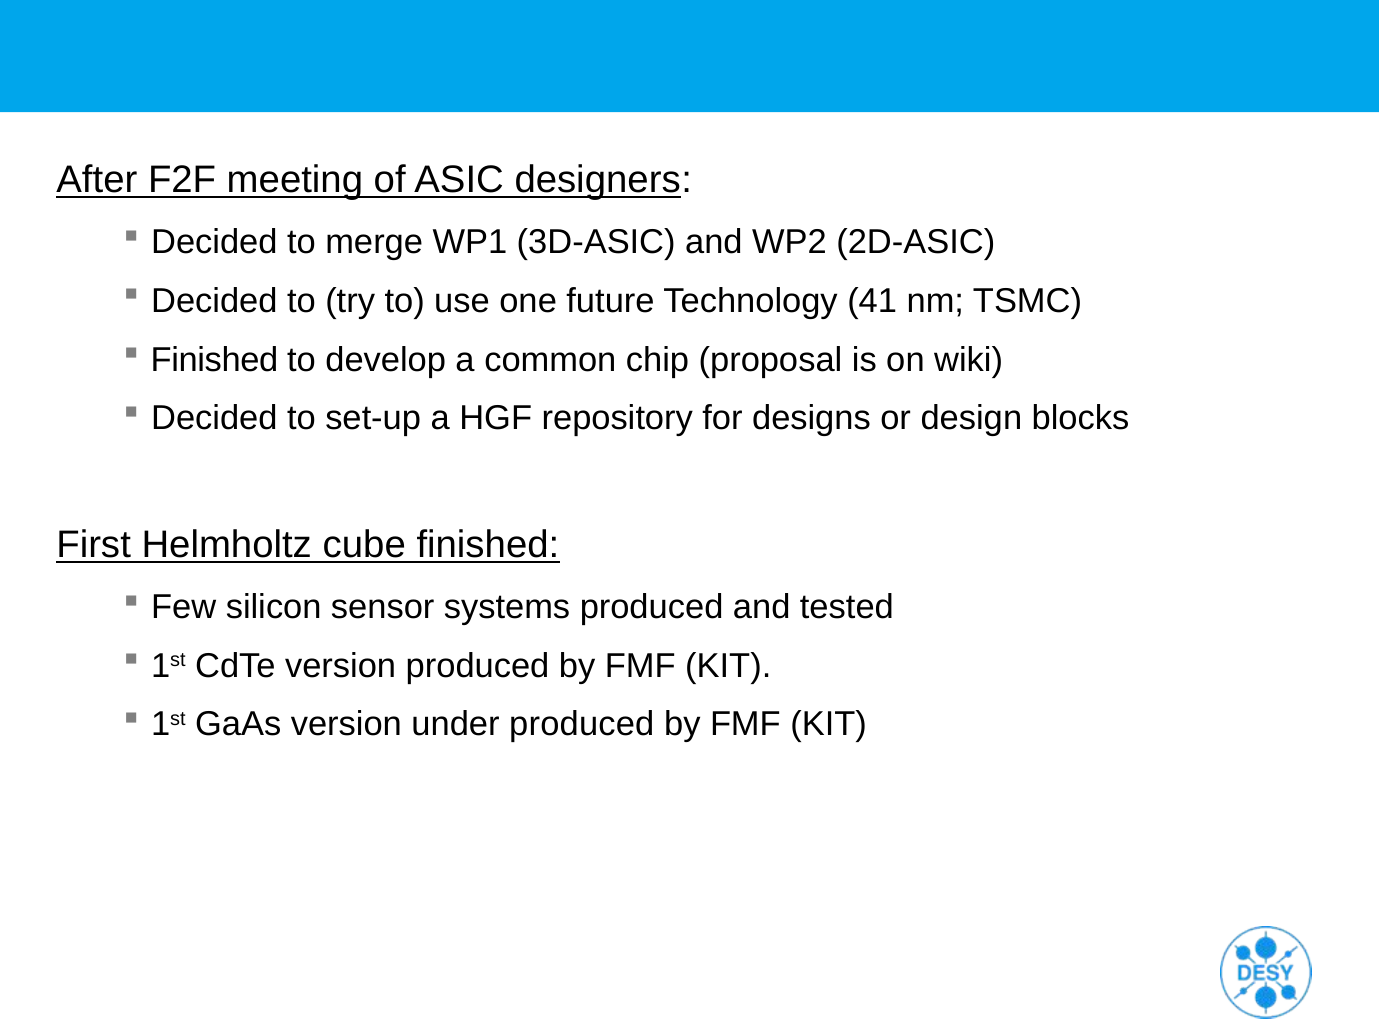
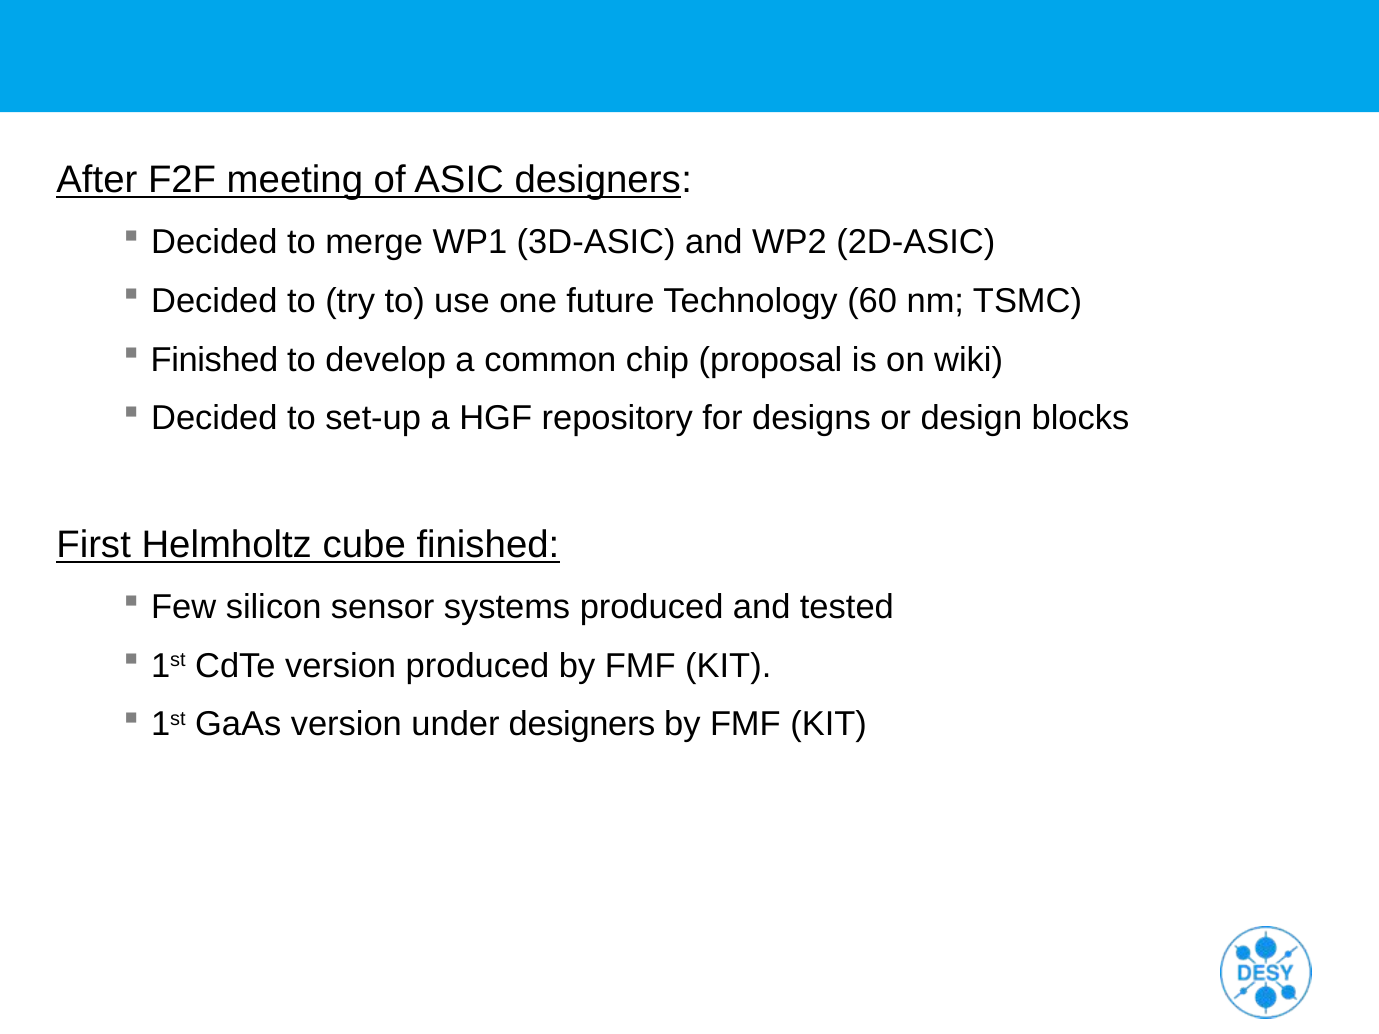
41: 41 -> 60
under produced: produced -> designers
